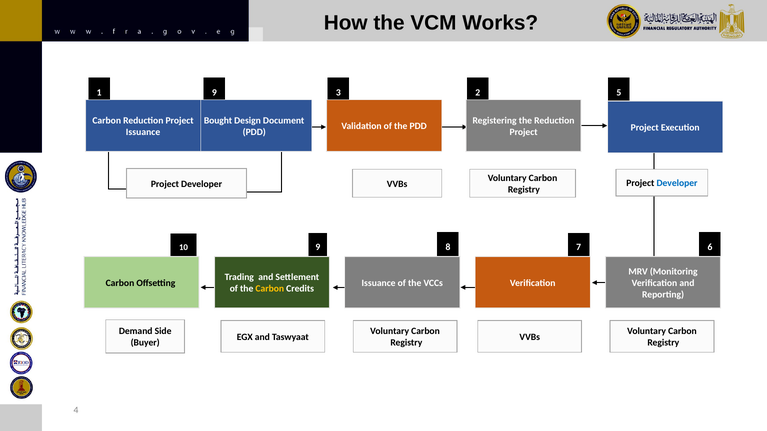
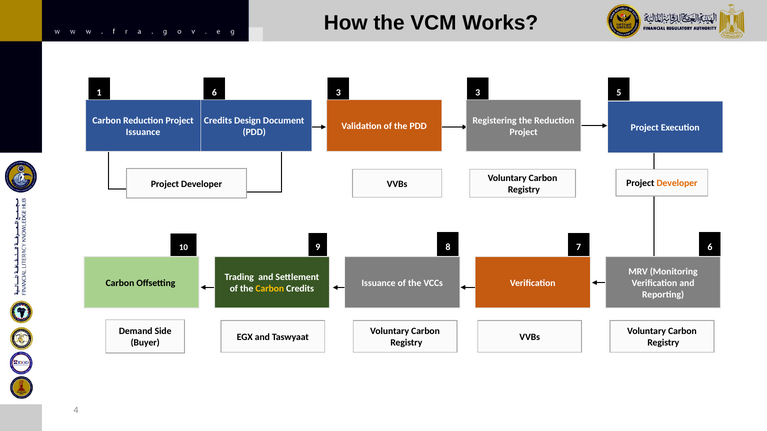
1 9: 9 -> 6
3 2: 2 -> 3
Bought at (218, 121): Bought -> Credits
Developer at (677, 183) colour: blue -> orange
